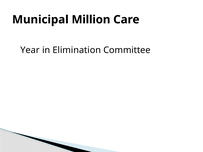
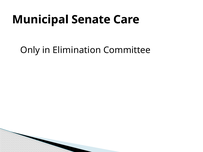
Million: Million -> Senate
Year: Year -> Only
